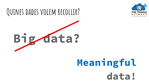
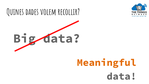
Meaningful colour: blue -> orange
